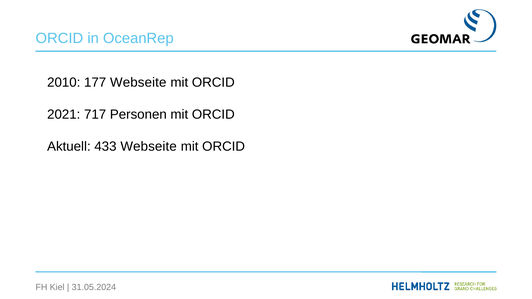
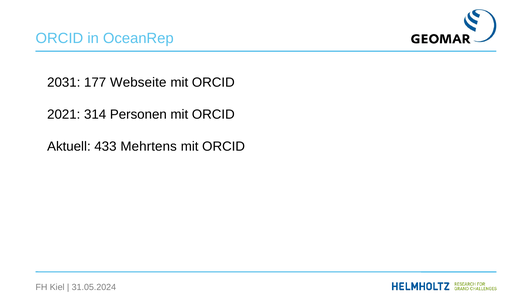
2010: 2010 -> 2031
717: 717 -> 314
433 Webseite: Webseite -> Mehrtens
